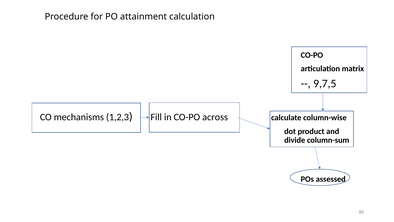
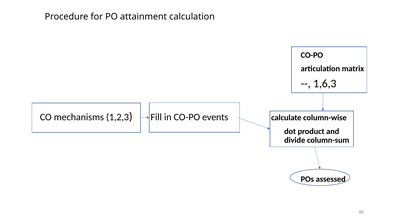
9,7,5: 9,7,5 -> 1,6,3
across: across -> events
